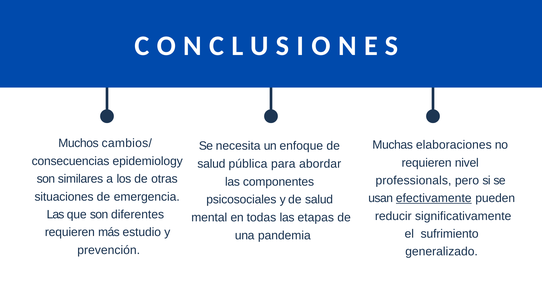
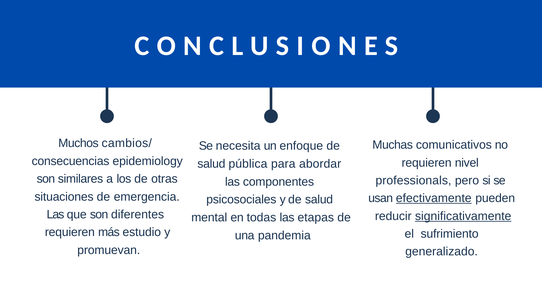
elaboraciones: elaboraciones -> comunicativos
significativamente underline: none -> present
prevención: prevención -> promuevan
